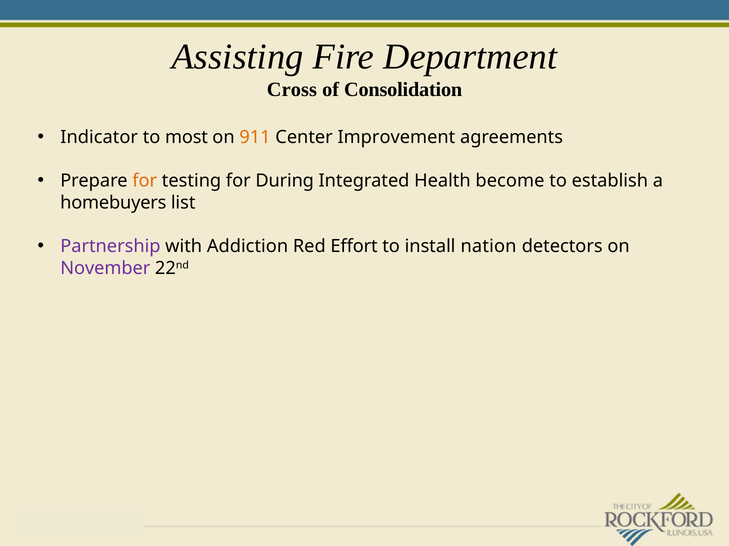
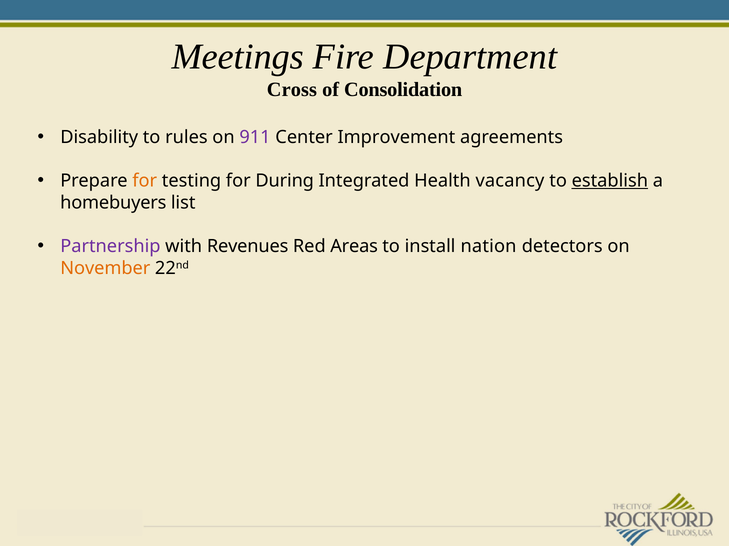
Assisting: Assisting -> Meetings
Indicator: Indicator -> Disability
most: most -> rules
911 colour: orange -> purple
become: become -> vacancy
establish underline: none -> present
Addiction: Addiction -> Revenues
Effort: Effort -> Areas
November colour: purple -> orange
